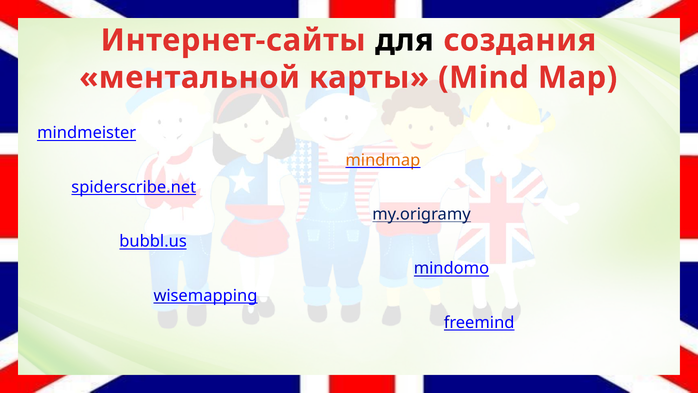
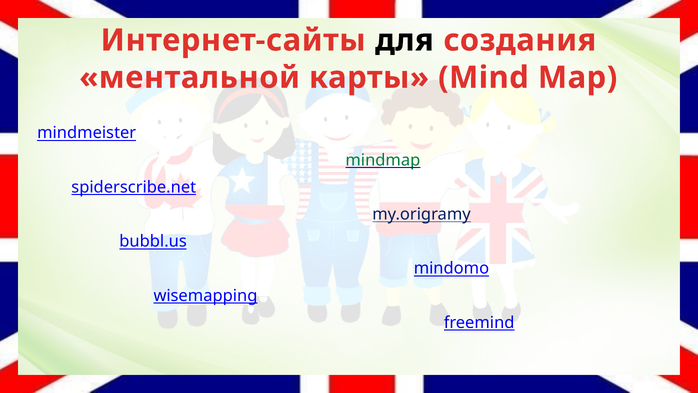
mindmap colour: orange -> green
